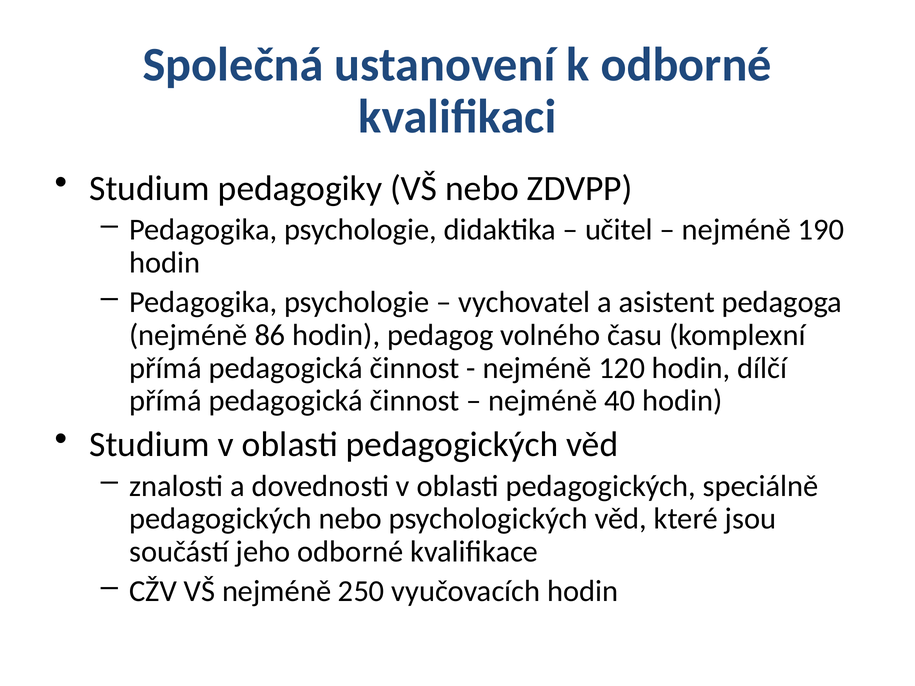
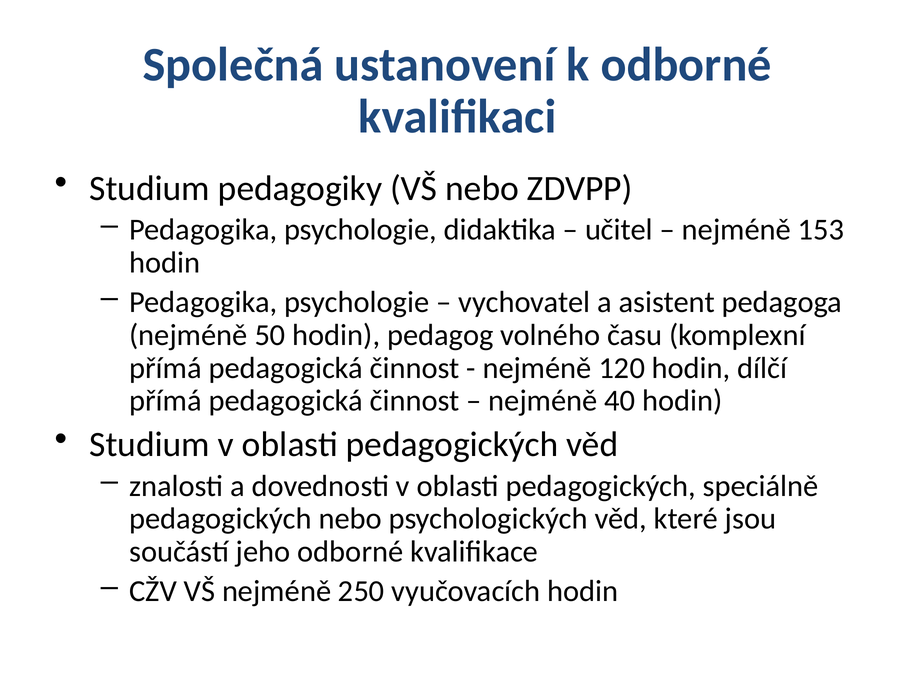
190: 190 -> 153
86: 86 -> 50
